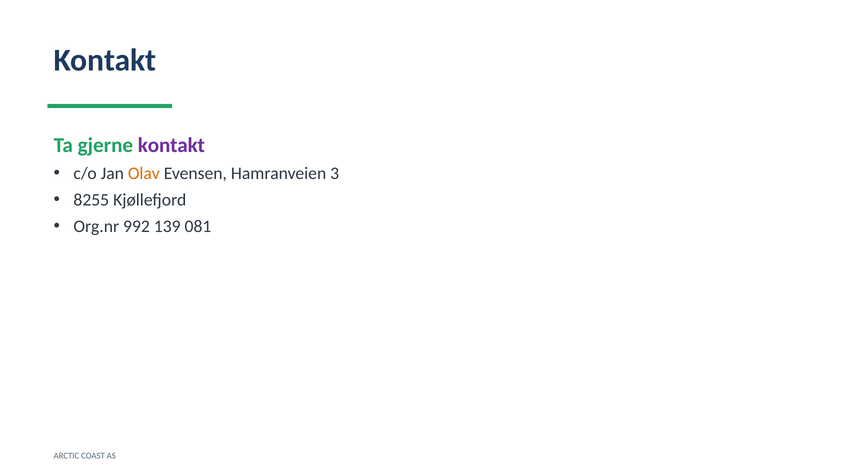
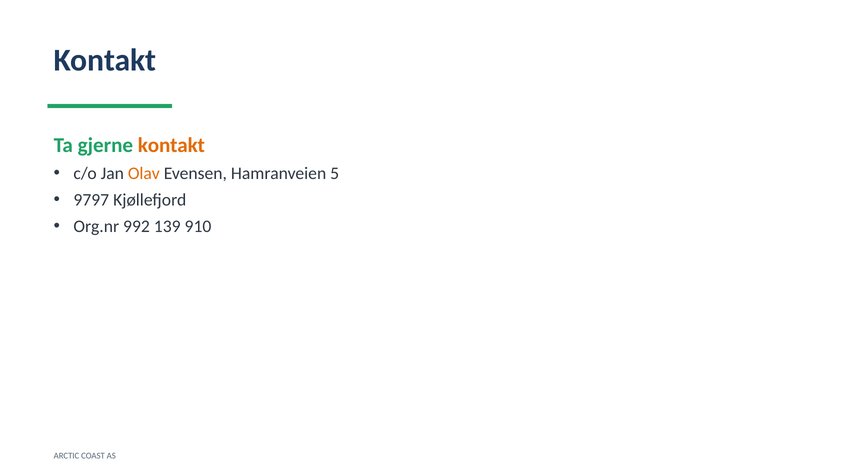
kontakt at (171, 145) colour: purple -> orange
3: 3 -> 5
8255: 8255 -> 9797
081: 081 -> 910
